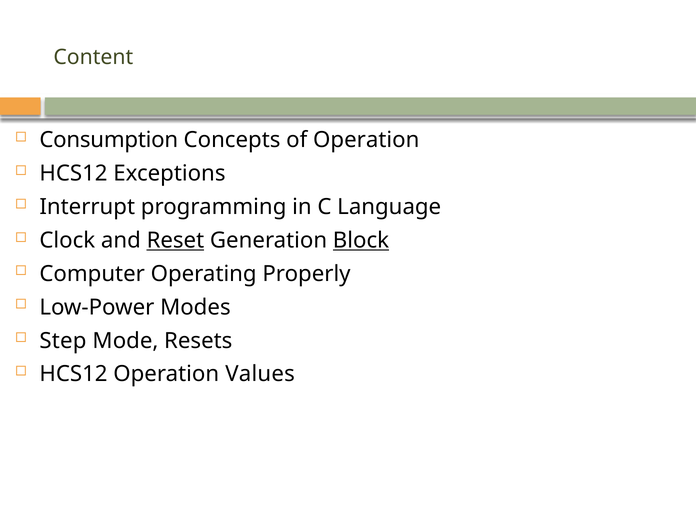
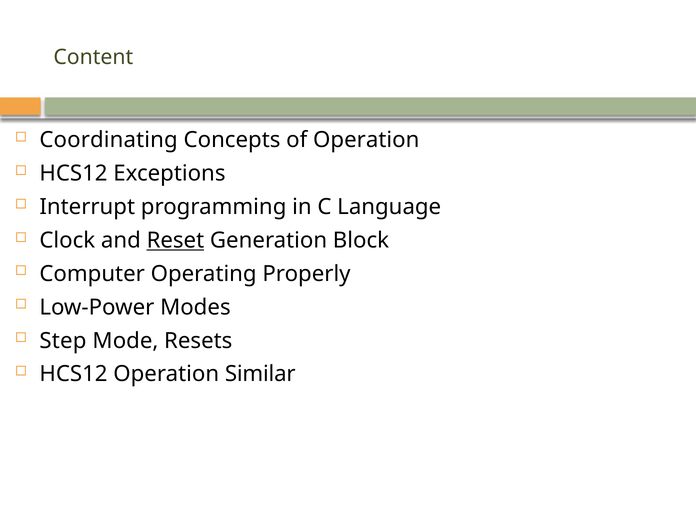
Consumption: Consumption -> Coordinating
Block underline: present -> none
Values: Values -> Similar
